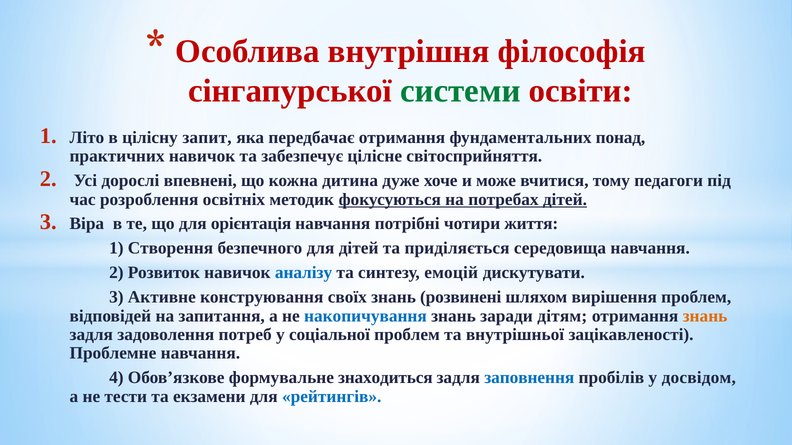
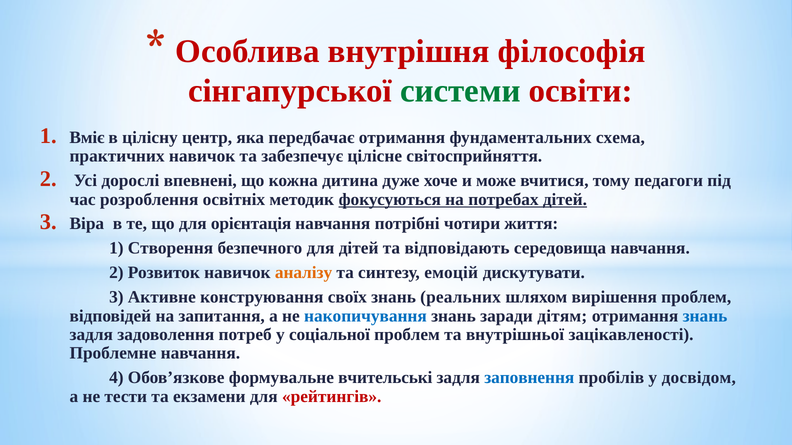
Літо: Літо -> Вміє
запит: запит -> центр
понад: понад -> схема
приділяється: приділяється -> відповідають
аналізу colour: blue -> orange
розвинені: розвинені -> реальних
знань at (705, 316) colour: orange -> blue
знаходиться: знаходиться -> вчительські
рейтингів colour: blue -> red
